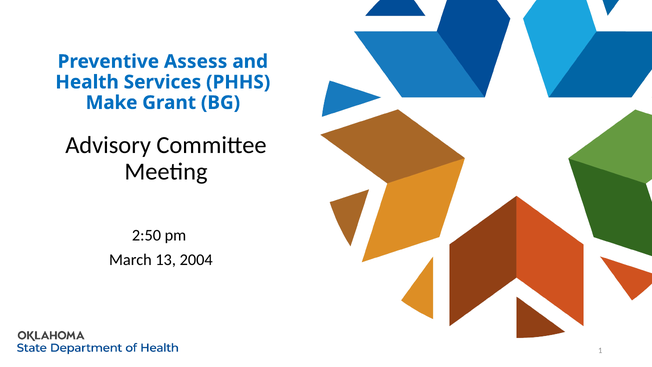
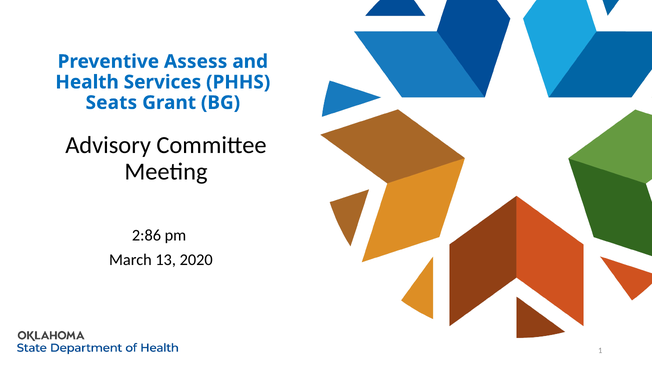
Make: Make -> Seats
2:50: 2:50 -> 2:86
2004: 2004 -> 2020
